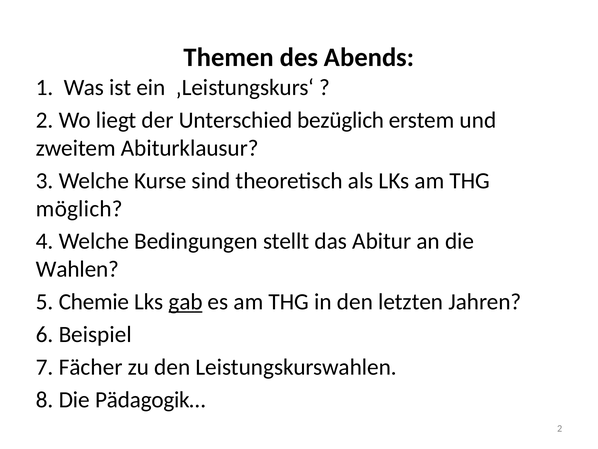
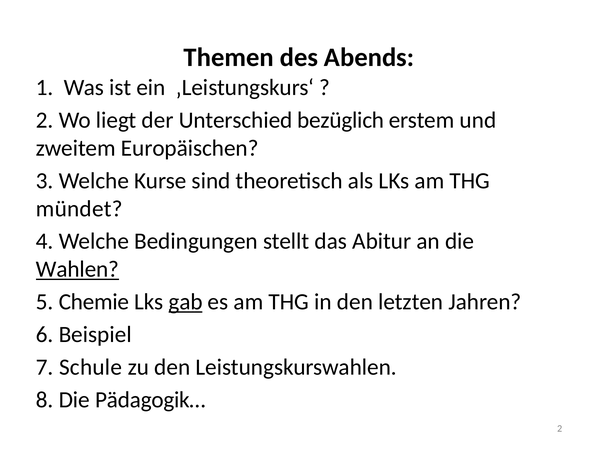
Abiturklausur: Abiturklausur -> Europäischen
möglich: möglich -> mündet
Wahlen underline: none -> present
Fächer: Fächer -> Schule
